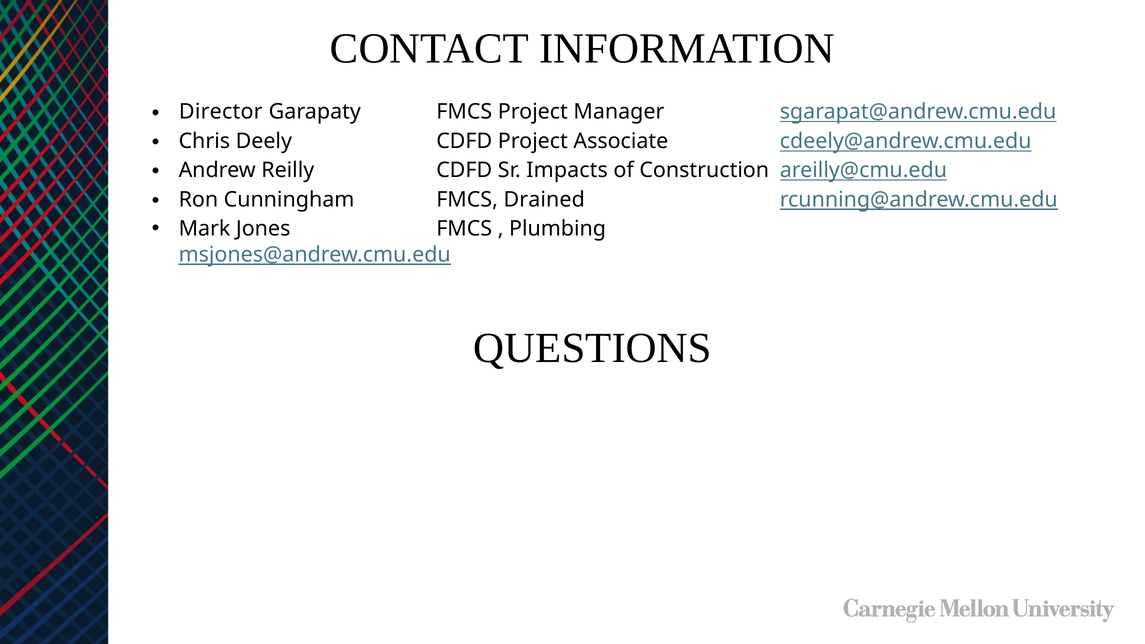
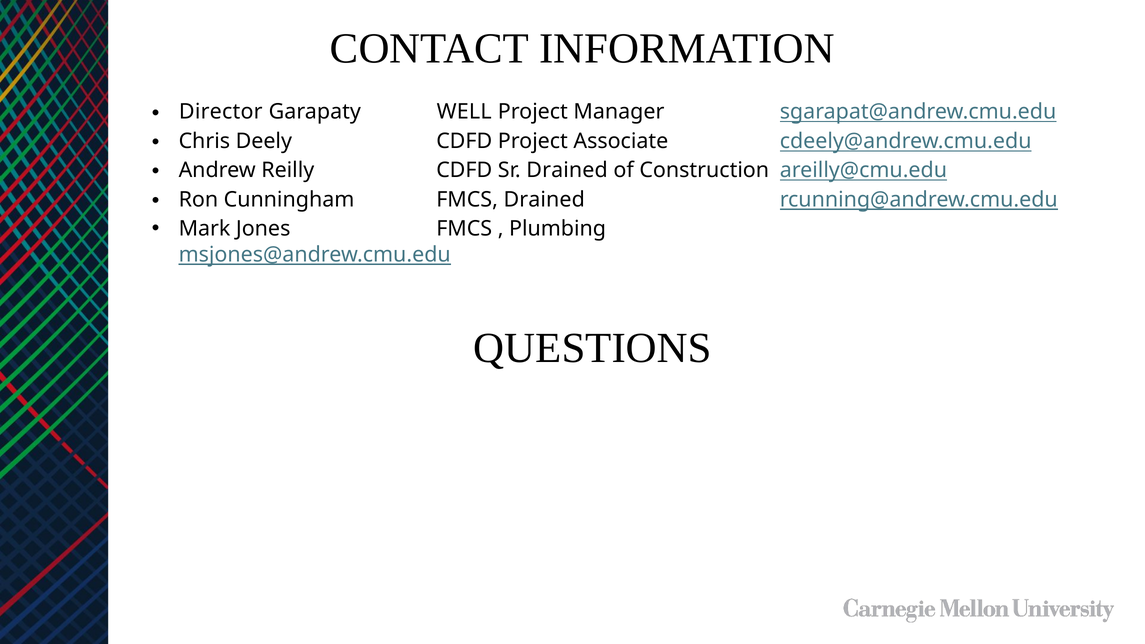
Garapaty FMCS: FMCS -> WELL
Sr Impacts: Impacts -> Drained
